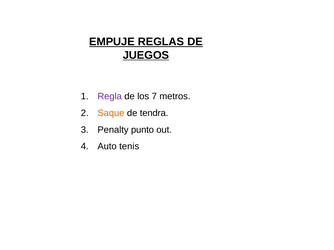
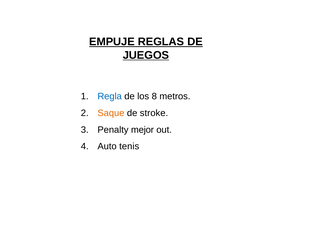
Regla colour: purple -> blue
7: 7 -> 8
tendra: tendra -> stroke
punto: punto -> mejor
